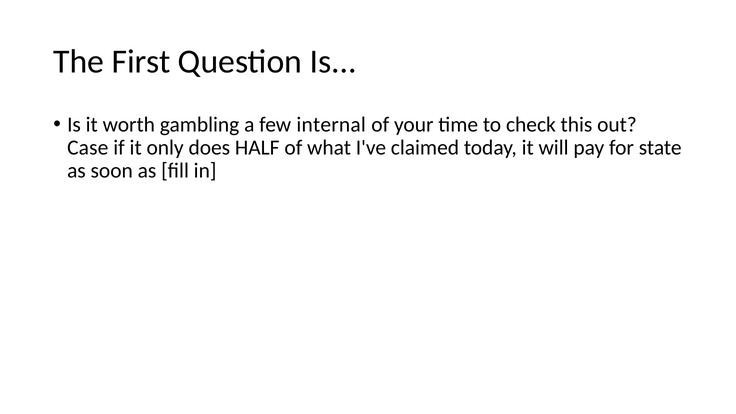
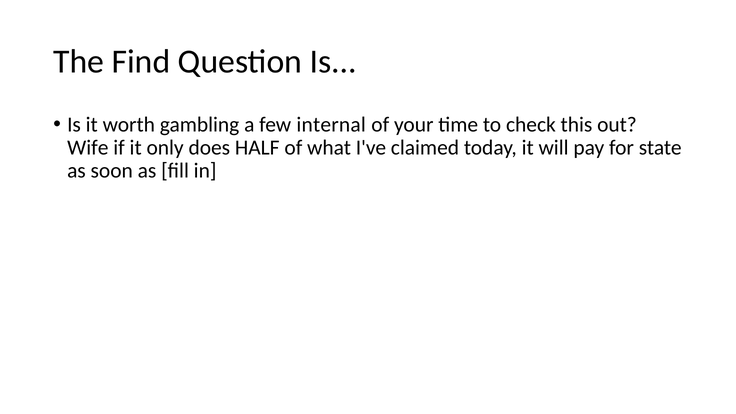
First: First -> Find
Case: Case -> Wife
